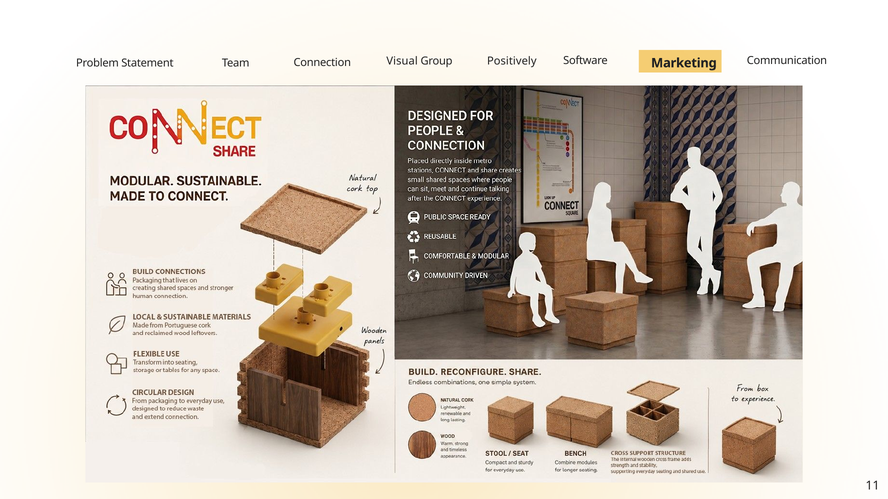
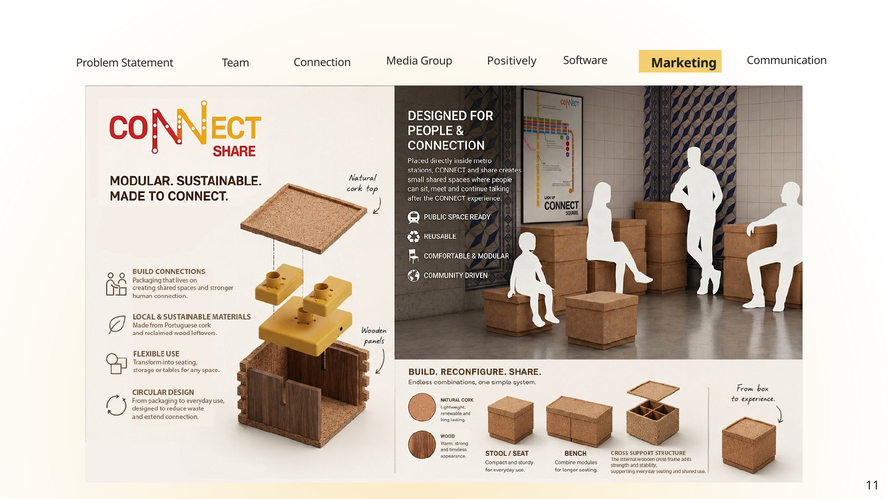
Visual: Visual -> Media
